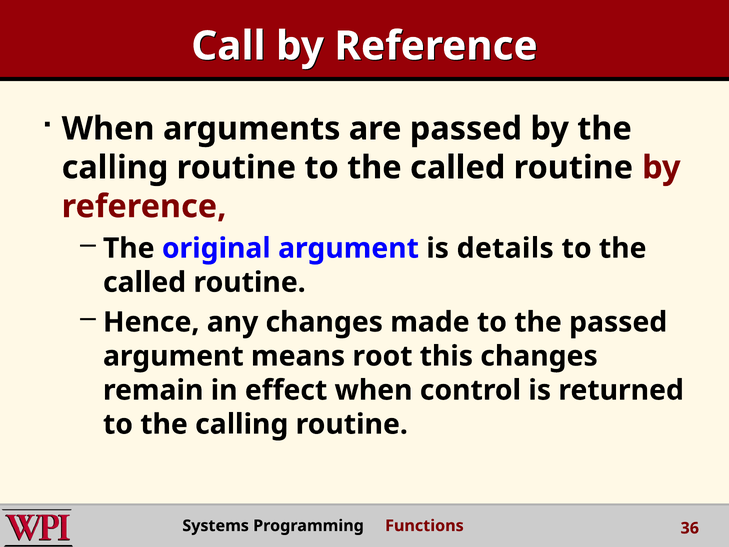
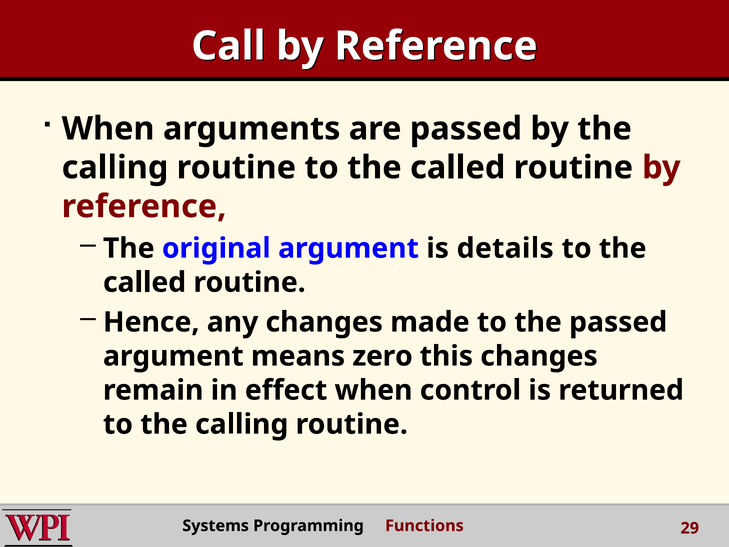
root: root -> zero
36: 36 -> 29
